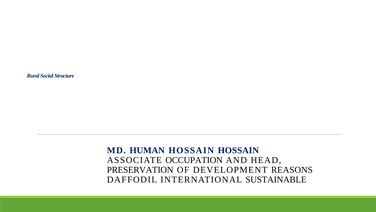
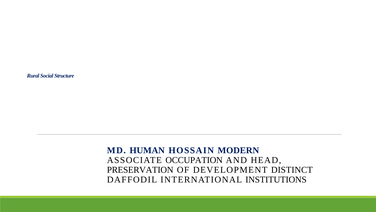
HOSSAIN HOSSAIN: HOSSAIN -> MODERN
REASONS: REASONS -> DISTINCT
SUSTAINABLE: SUSTAINABLE -> INSTITUTIONS
